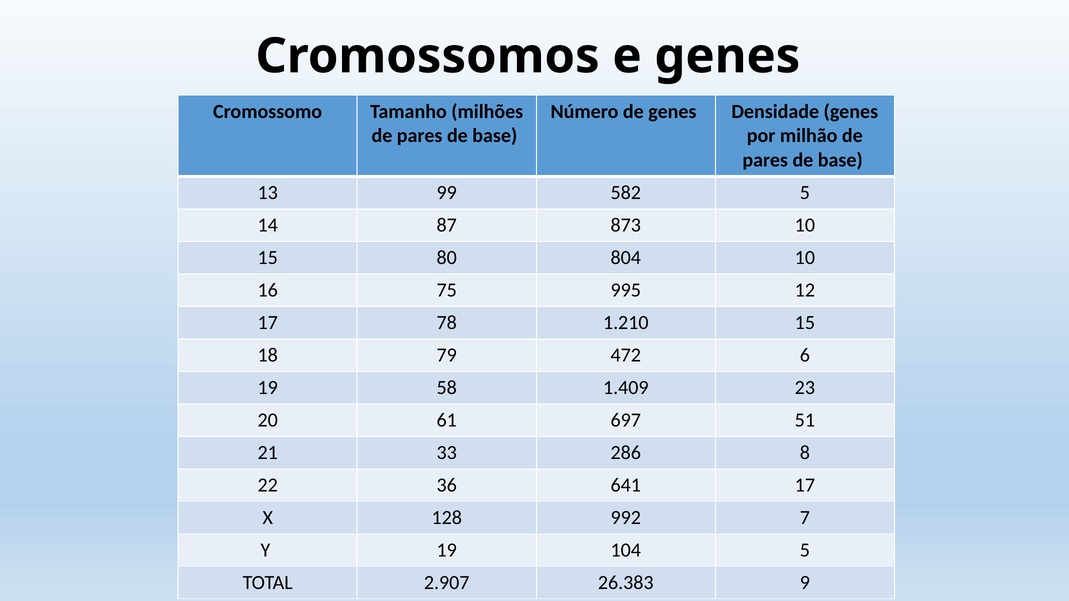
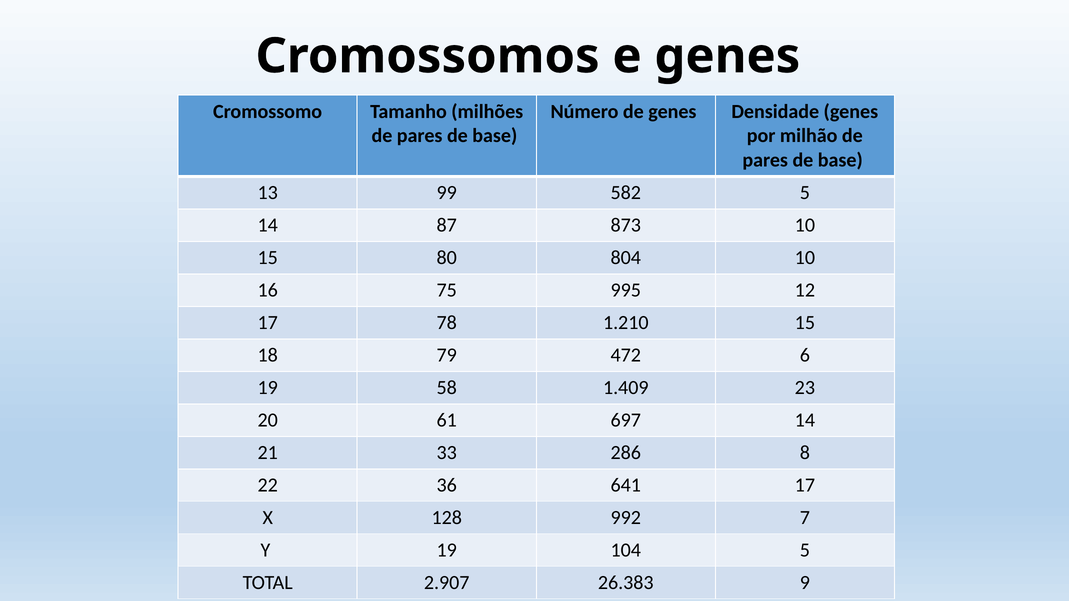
697 51: 51 -> 14
